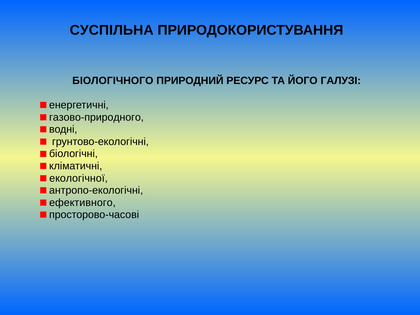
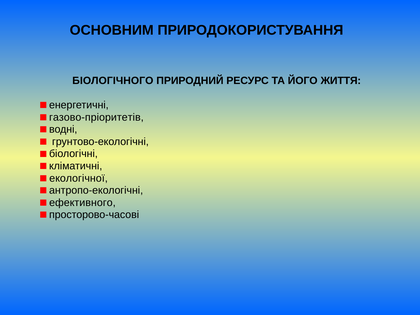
СУСПІЛЬНА: СУСПІЛЬНА -> ОСНОВНИМ
ГАЛУЗІ: ГАЛУЗІ -> ЖИТТЯ
газово-природного: газово-природного -> газово-пріоритетів
